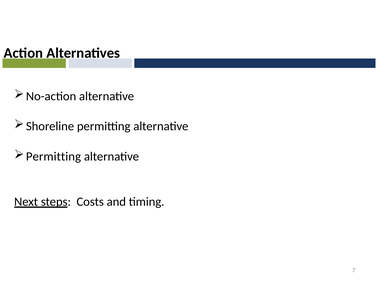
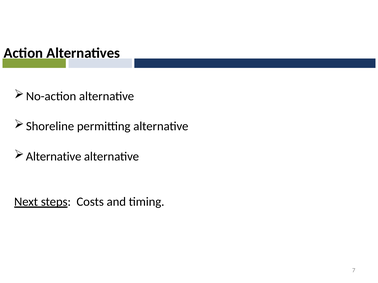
Permitting at (53, 157): Permitting -> Alternative
